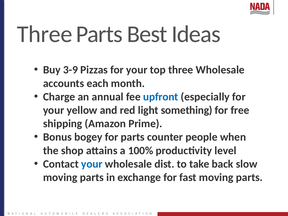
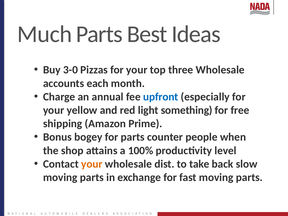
Three at (45, 34): Three -> Much
3-9: 3-9 -> 3-0
your at (92, 164) colour: blue -> orange
